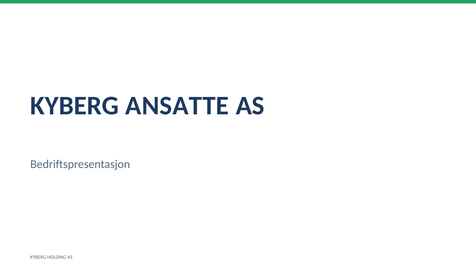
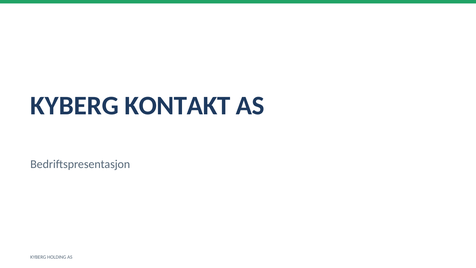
ANSATTE: ANSATTE -> KONTAKT
